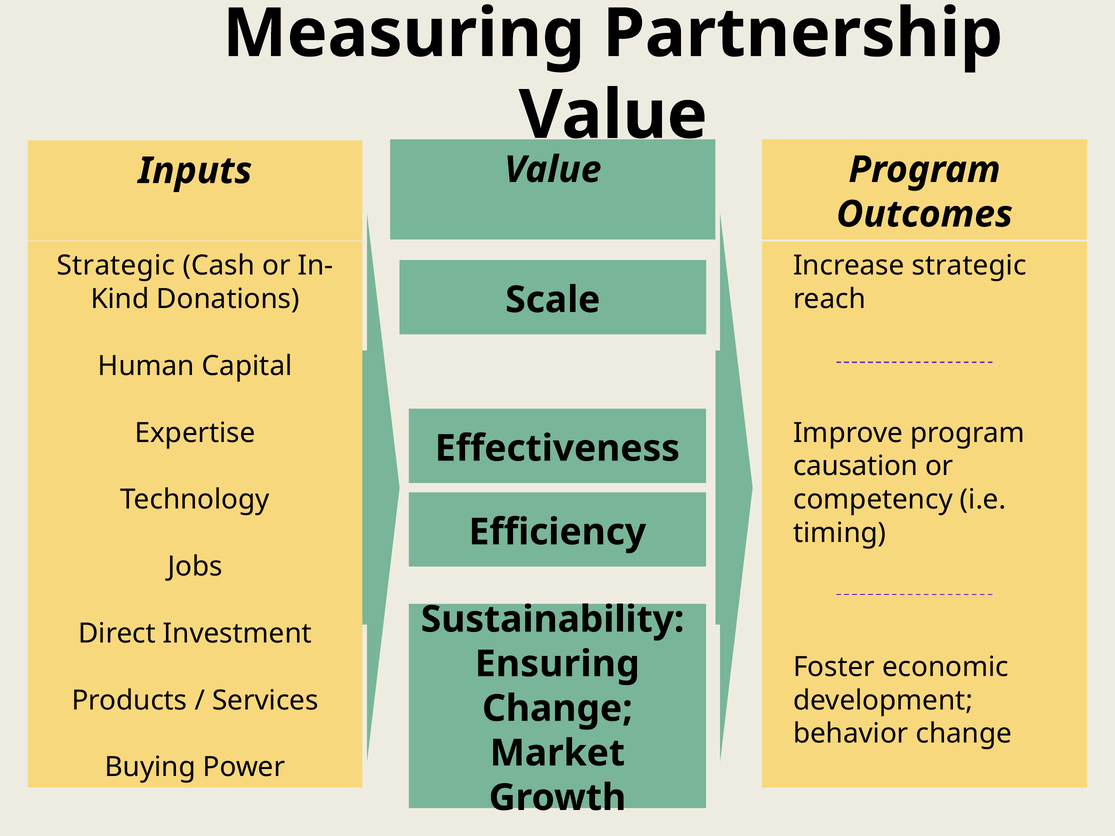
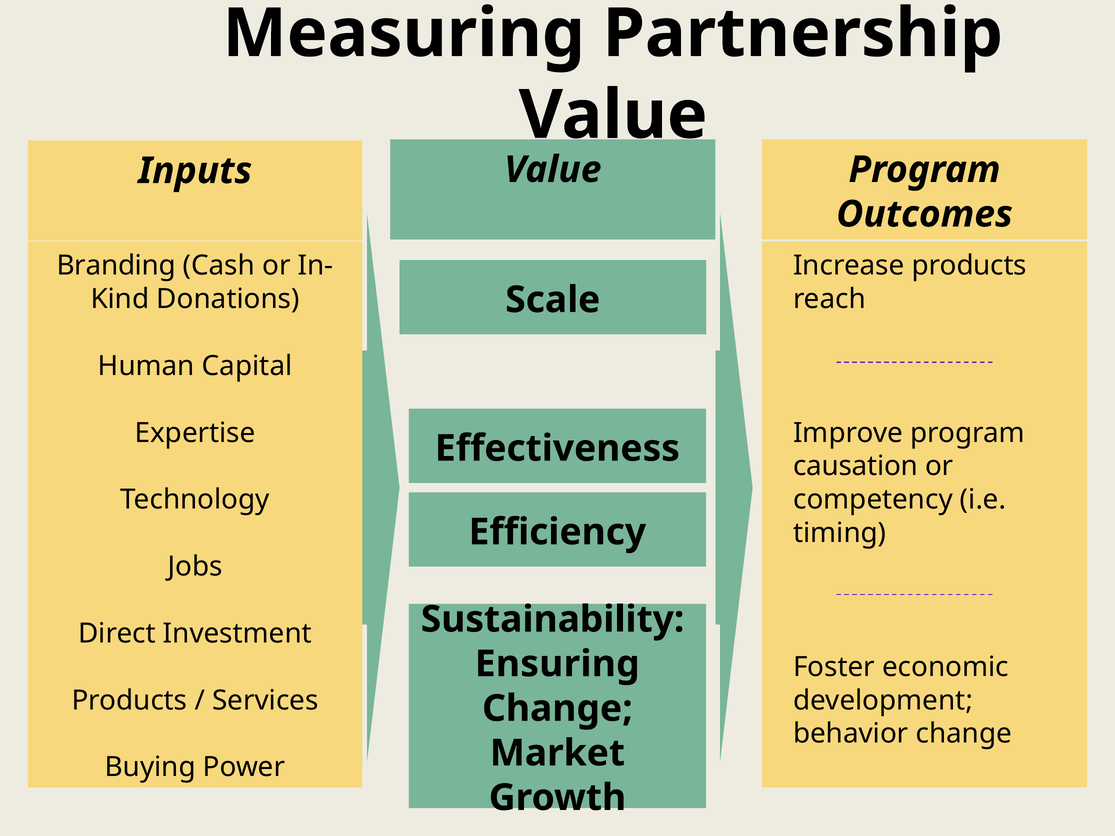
Strategic at (116, 266): Strategic -> Branding
Increase strategic: strategic -> products
